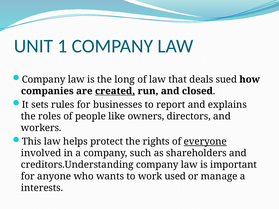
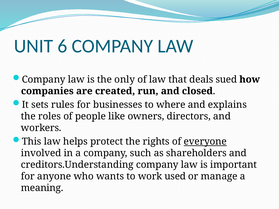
1: 1 -> 6
long: long -> only
created underline: present -> none
report: report -> where
interests: interests -> meaning
